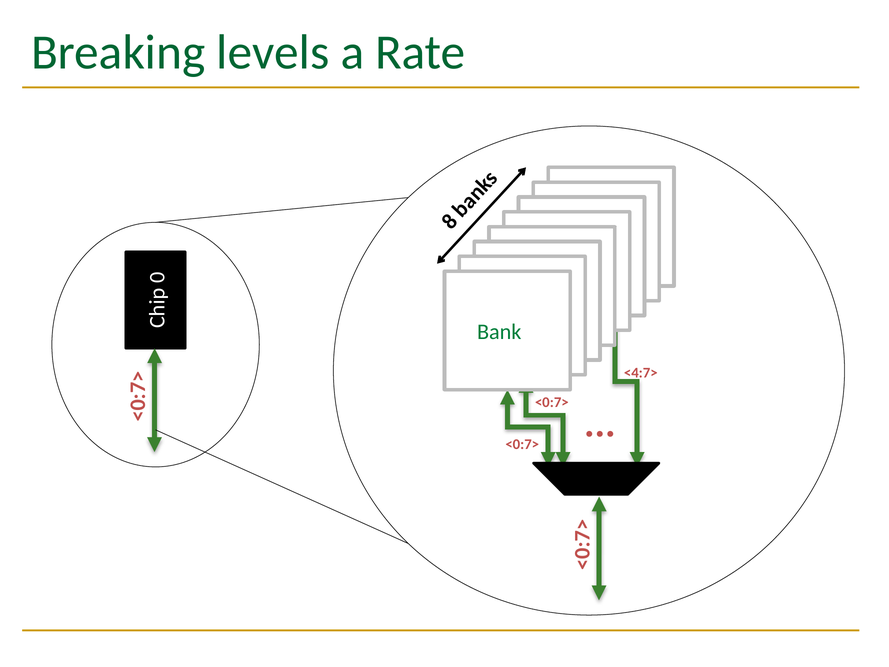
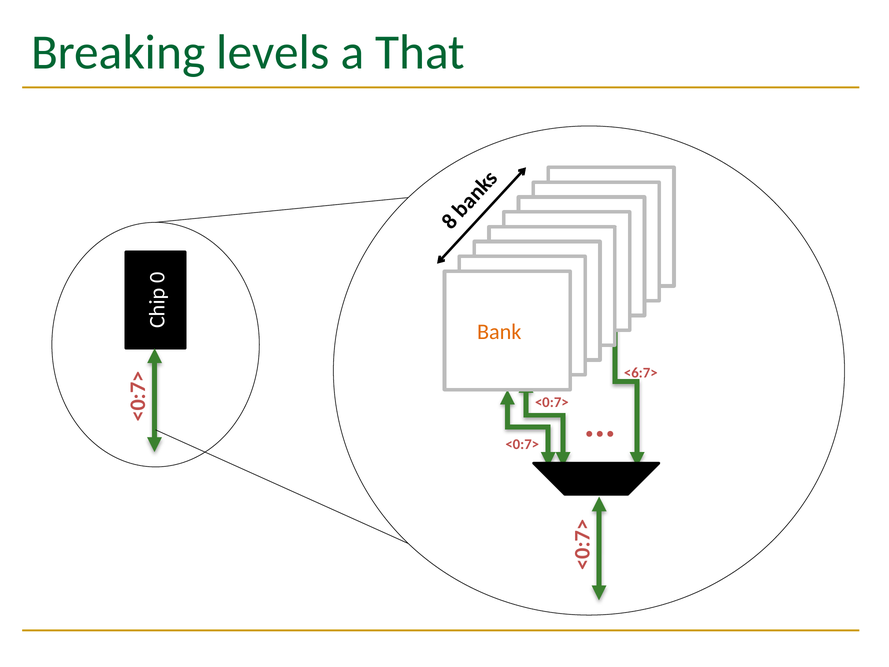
Rate: Rate -> That
Bank colour: green -> orange
<4:7>: <4:7> -> <6:7>
